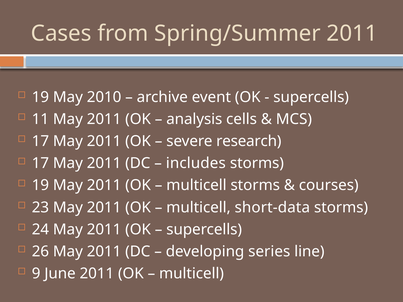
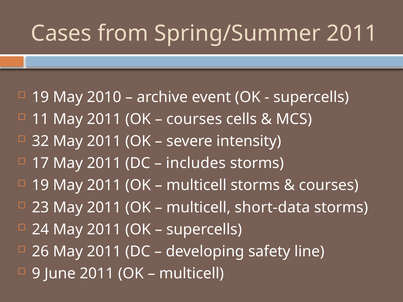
analysis at (194, 119): analysis -> courses
17 at (40, 141): 17 -> 32
research: research -> intensity
series: series -> safety
